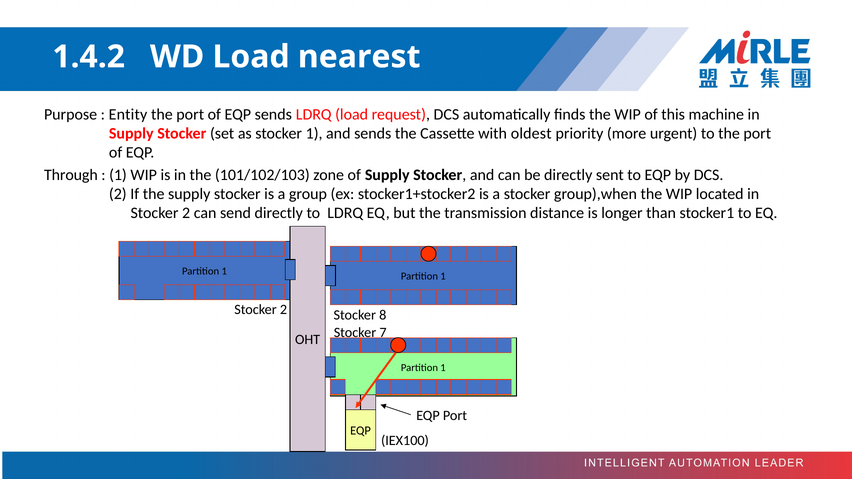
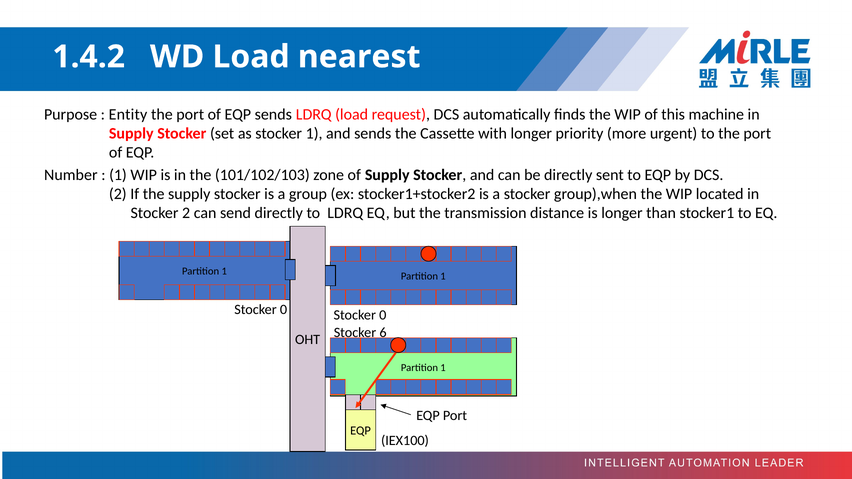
with oldest: oldest -> longer
Through: Through -> Number
2 at (283, 310): 2 -> 0
8 at (383, 315): 8 -> 0
7: 7 -> 6
